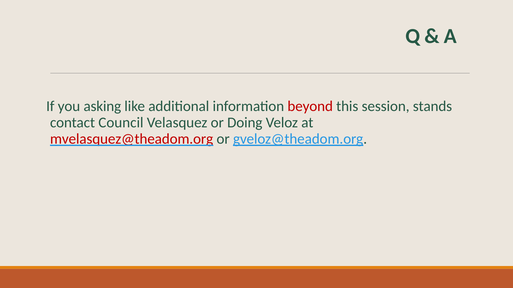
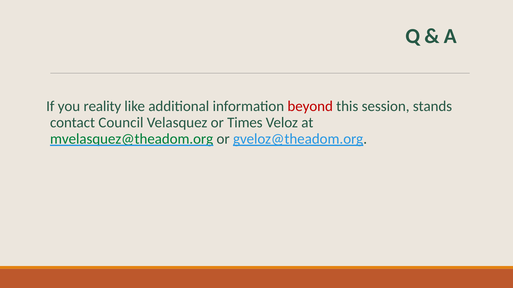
asking: asking -> reality
Doing: Doing -> Times
mvelasquez@theadom.org colour: red -> green
